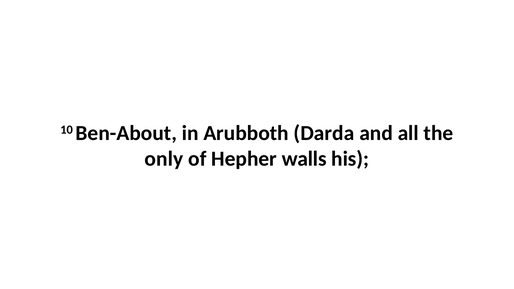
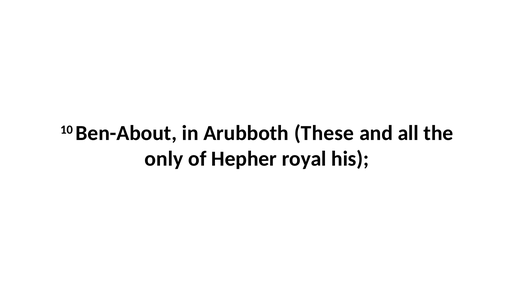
Darda: Darda -> These
walls: walls -> royal
